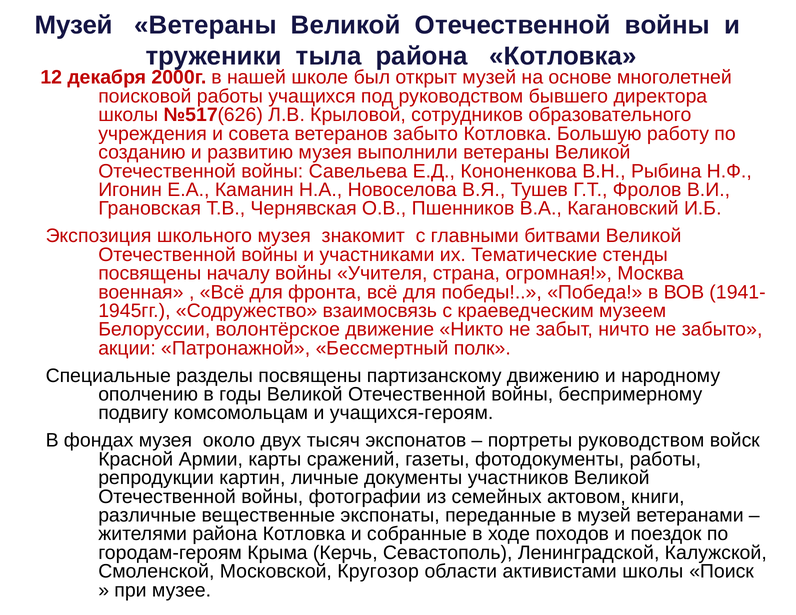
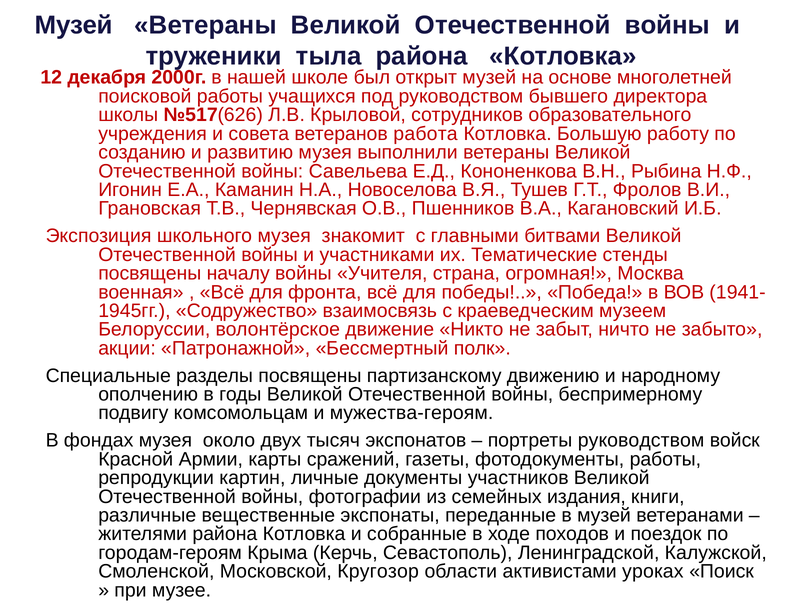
ветеранов забыто: забыто -> работа
учащихся-героям: учащихся-героям -> мужества-героям
актовом: актовом -> издания
активистами школы: школы -> уроках
